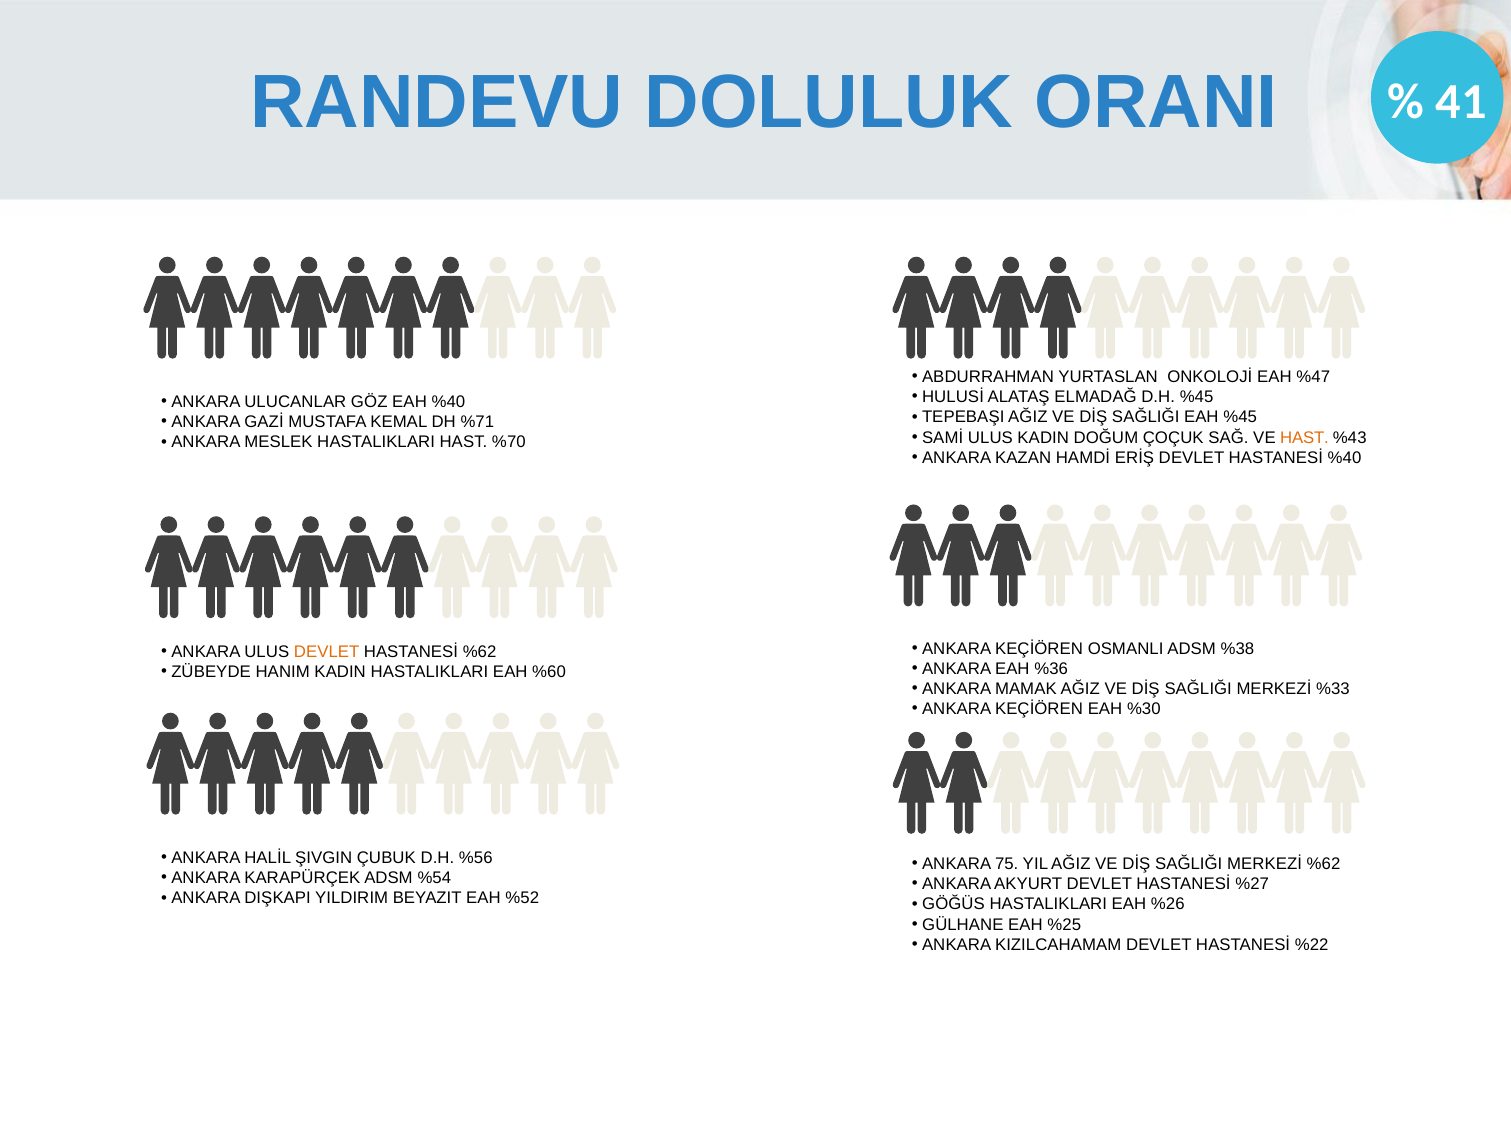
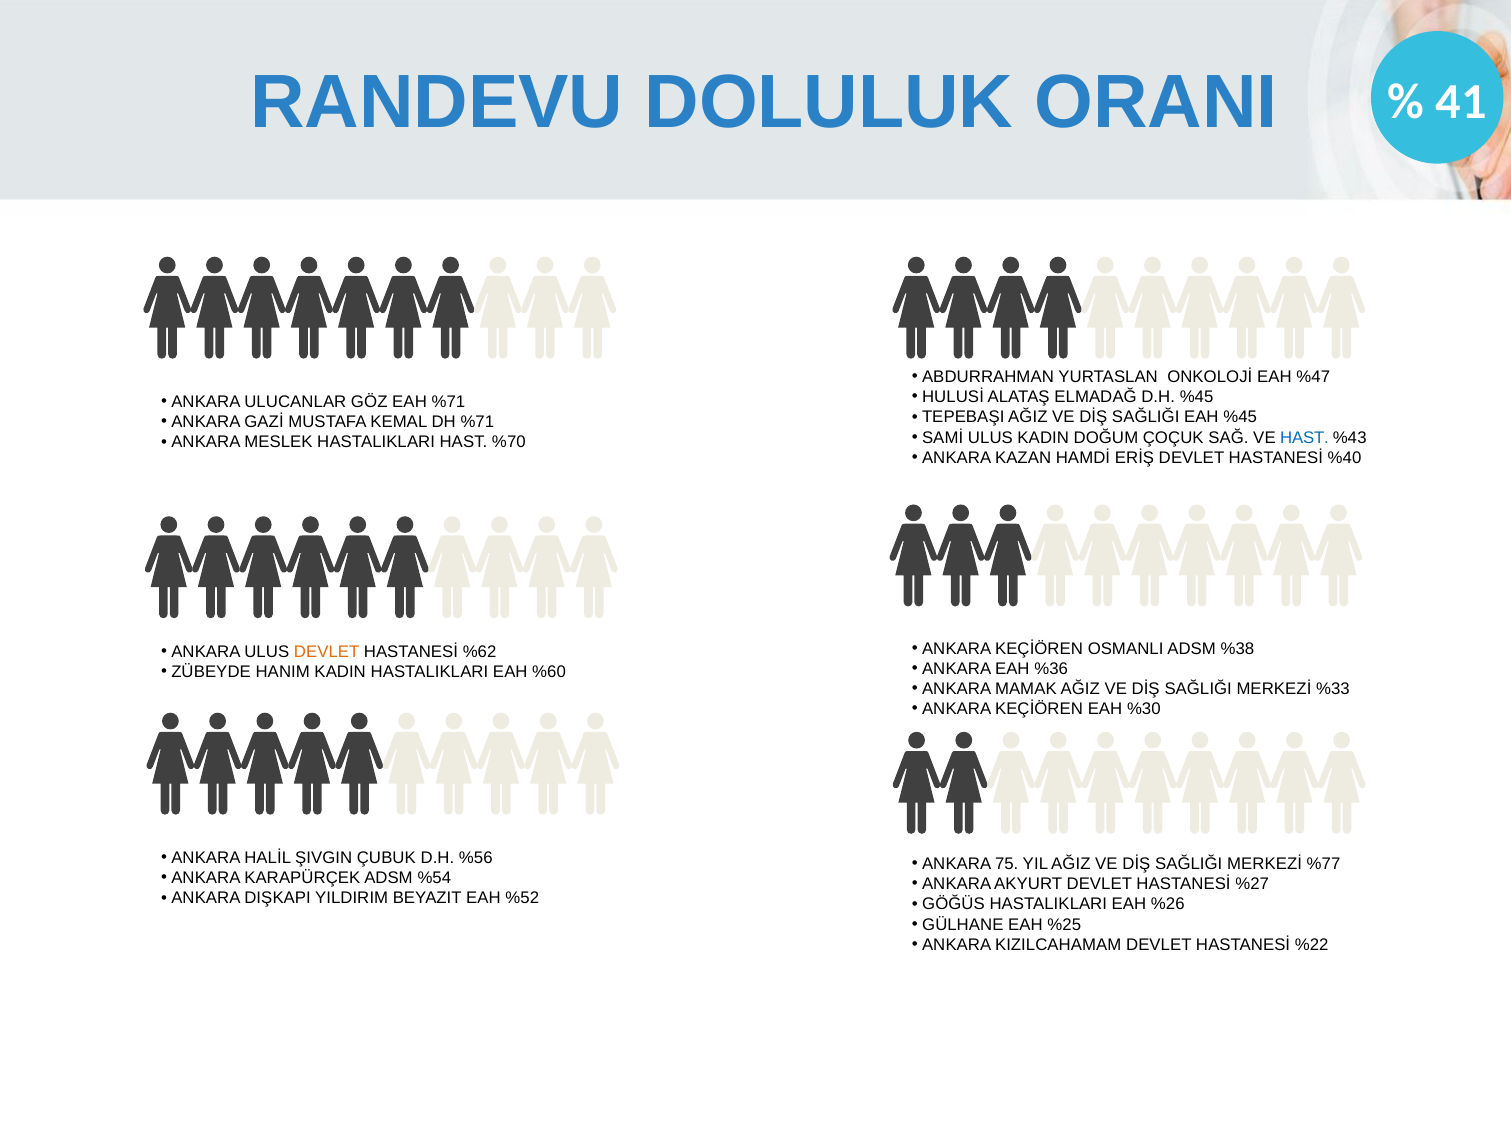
EAH %40: %40 -> %71
HAST at (1304, 438) colour: orange -> blue
MERKEZİ %62: %62 -> %77
